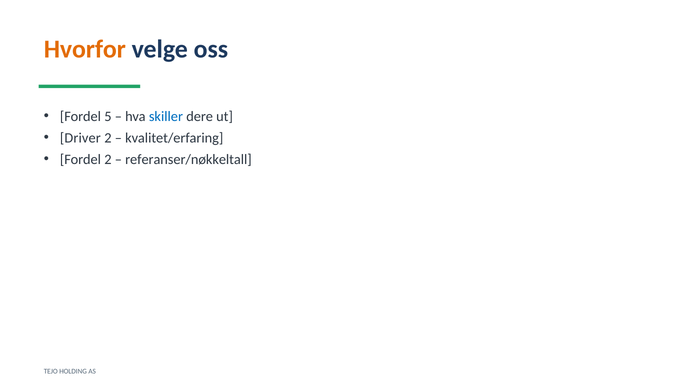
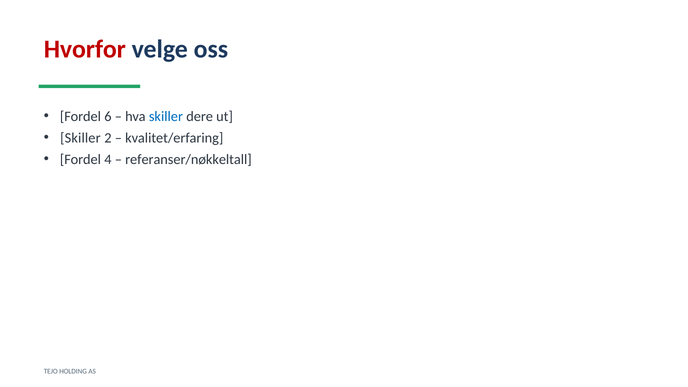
Hvorfor colour: orange -> red
5: 5 -> 6
Driver at (80, 138): Driver -> Skiller
Fordel 2: 2 -> 4
